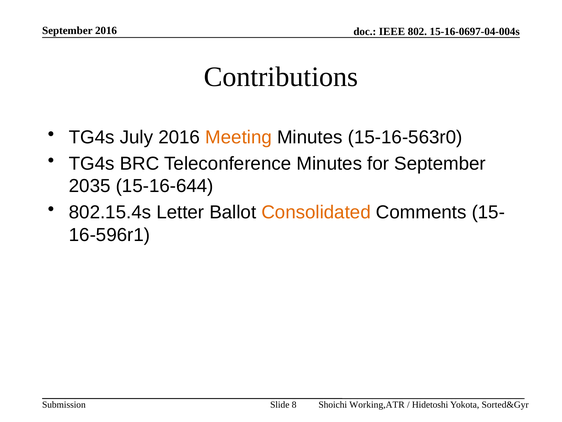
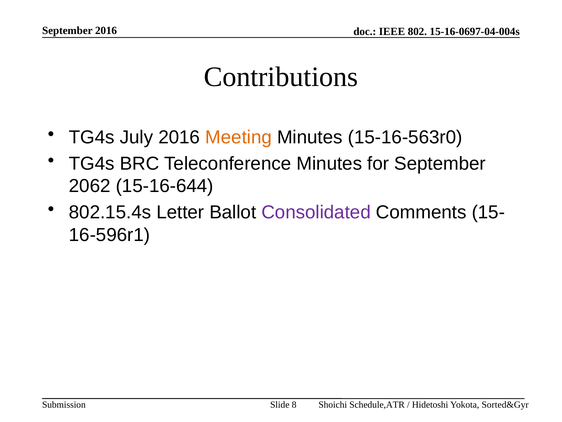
2035: 2035 -> 2062
Consolidated colour: orange -> purple
Working,ATR: Working,ATR -> Schedule,ATR
